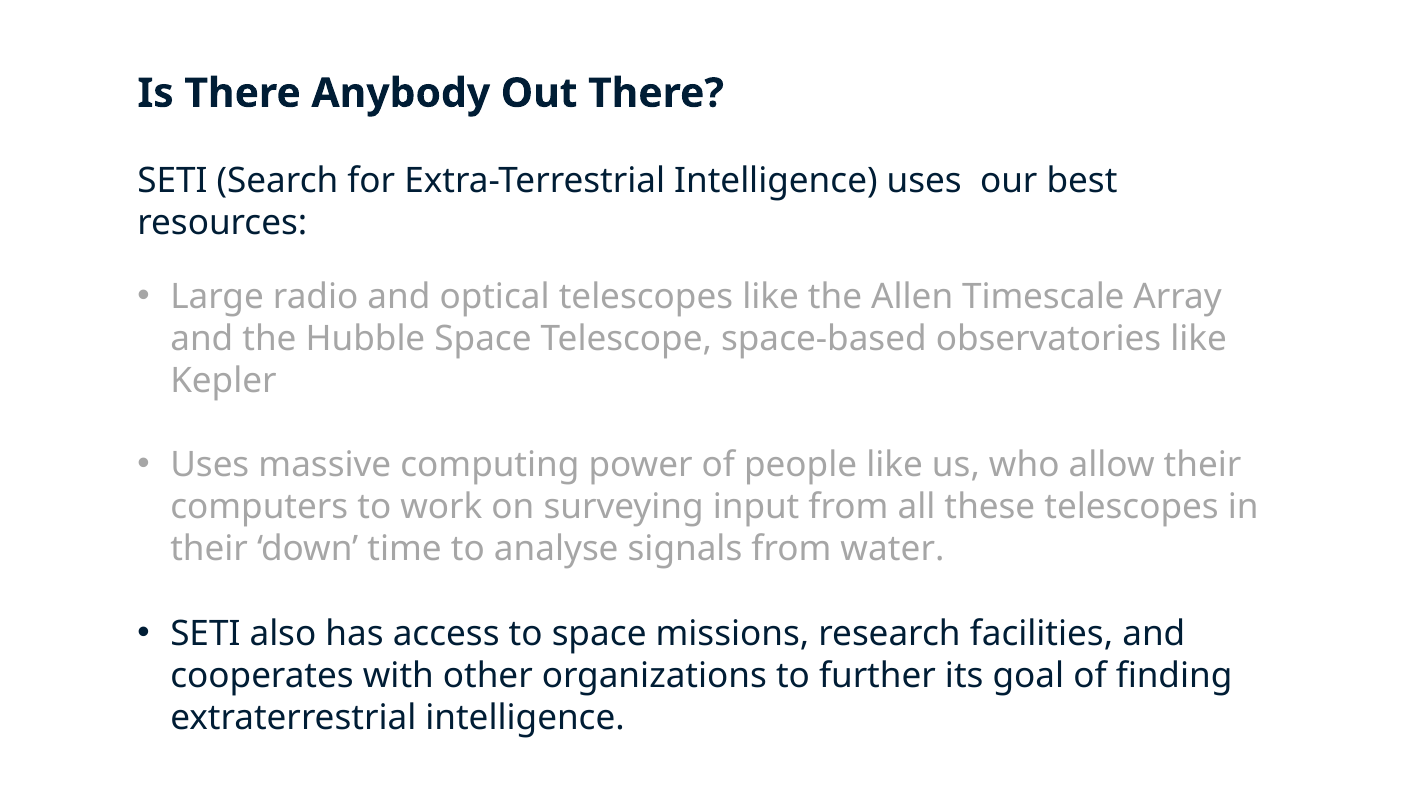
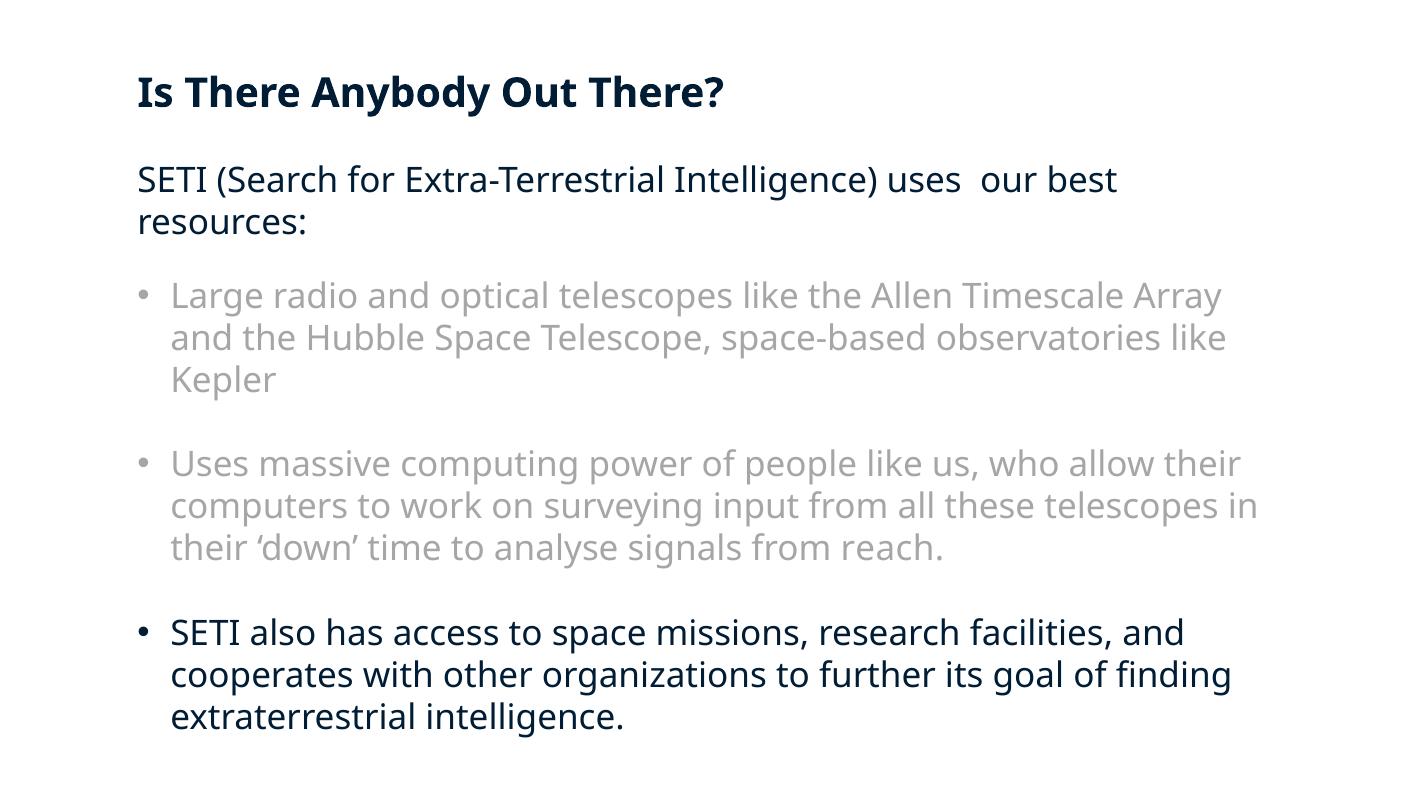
water: water -> reach
